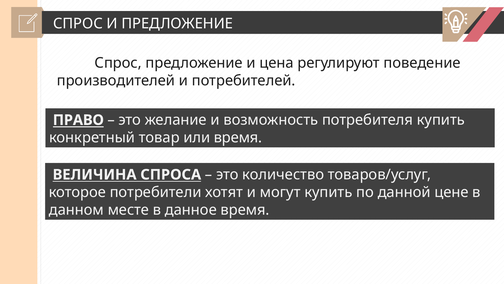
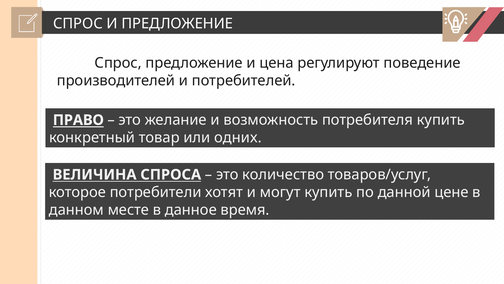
или время: время -> одних
